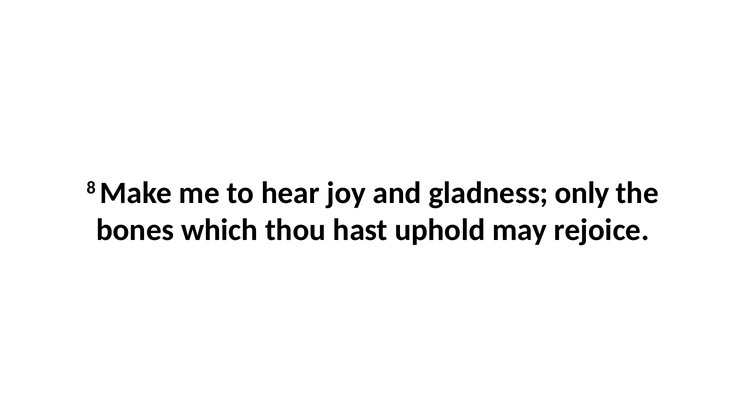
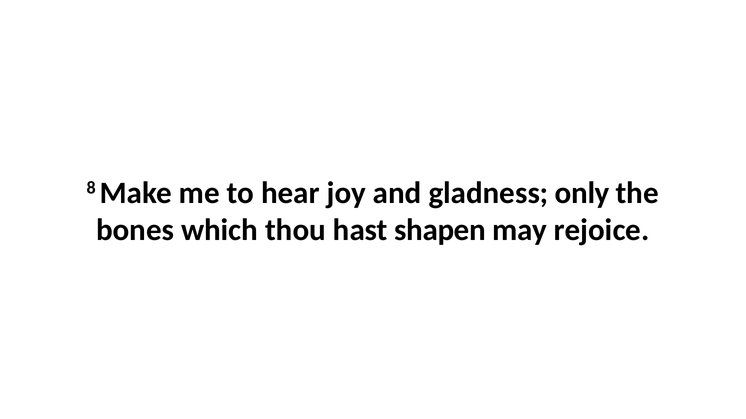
uphold: uphold -> shapen
